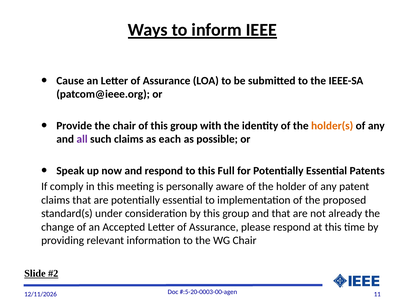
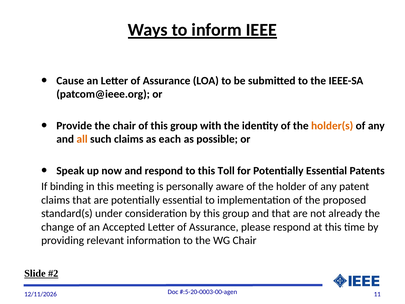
all colour: purple -> orange
Full: Full -> Toll
comply: comply -> binding
